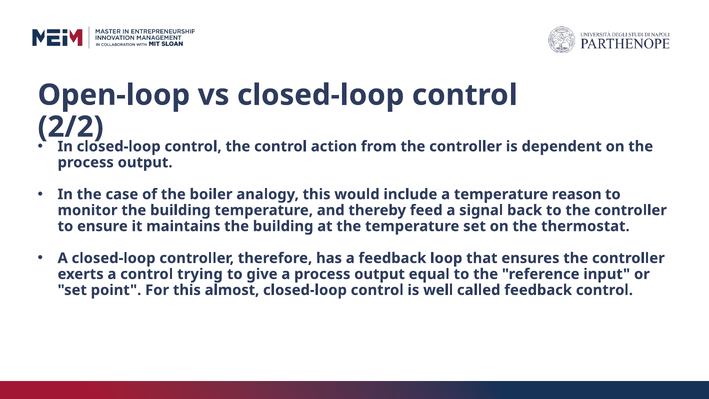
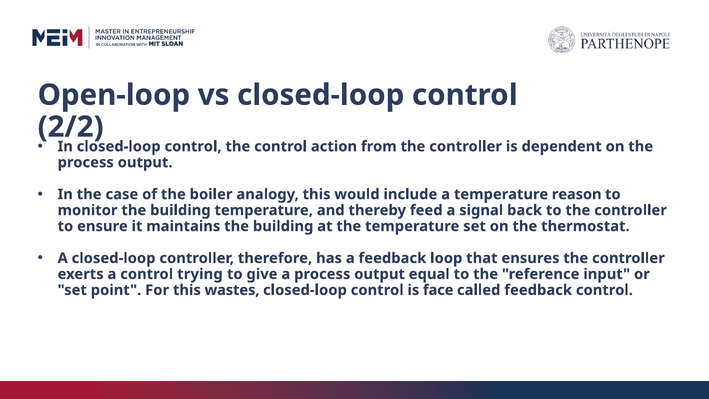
almost: almost -> wastes
well: well -> face
